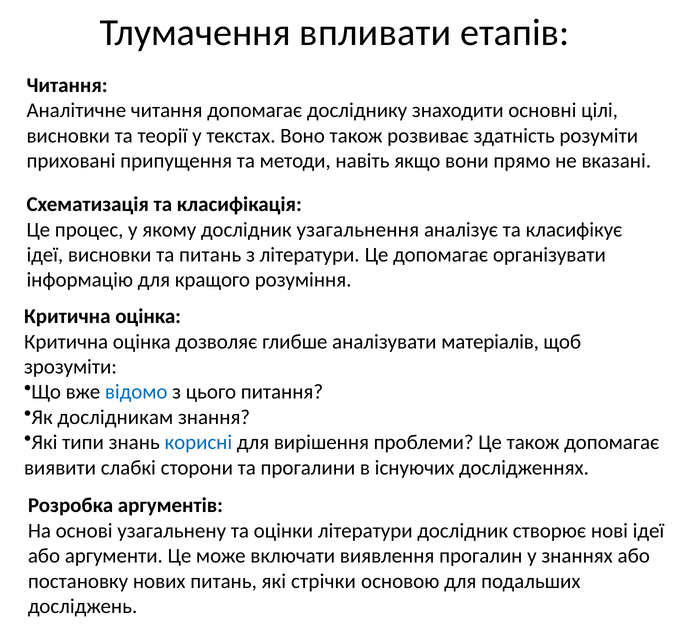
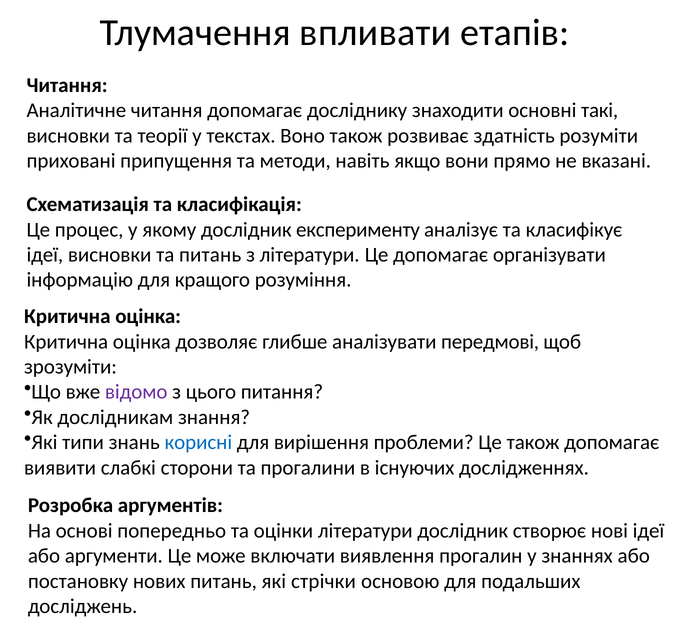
цілі: цілі -> такі
узагальнення: узагальнення -> експерименту
матеріалів: матеріалів -> передмові
відомо colour: blue -> purple
узагальнену: узагальнену -> попередньо
